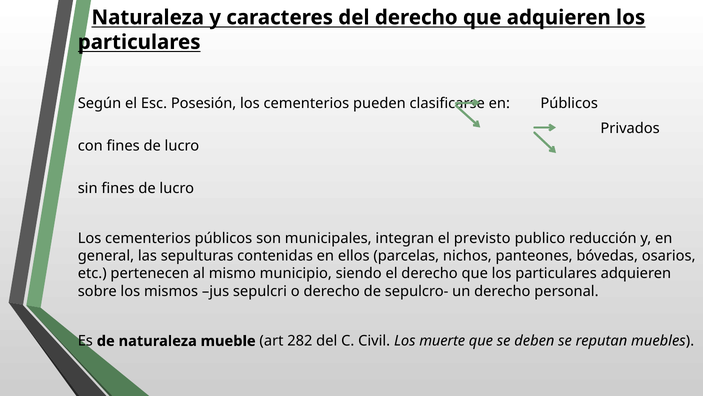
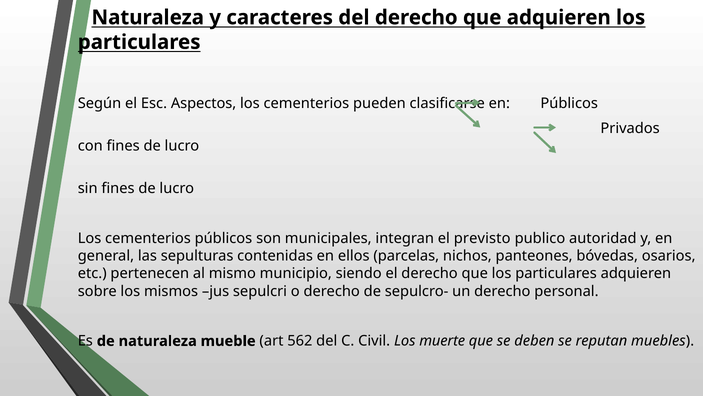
Posesión: Posesión -> Aspectos
reducción: reducción -> autoridad
282: 282 -> 562
